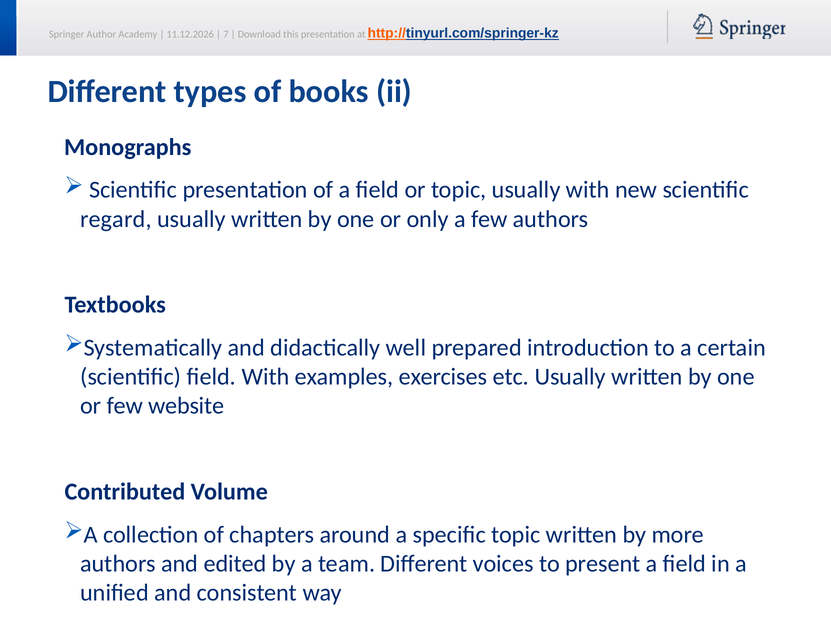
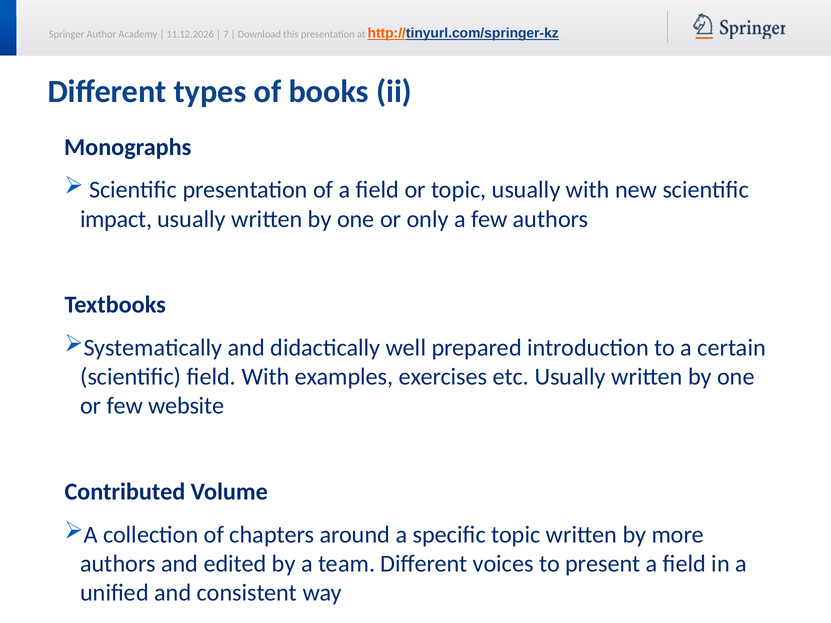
regard: regard -> impact
